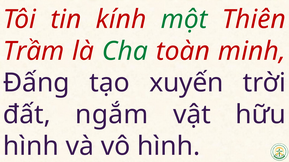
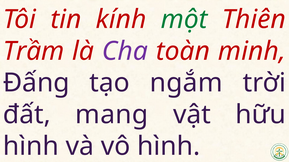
Cha colour: green -> purple
xuyến: xuyến -> ngắm
ngắm: ngắm -> mang
